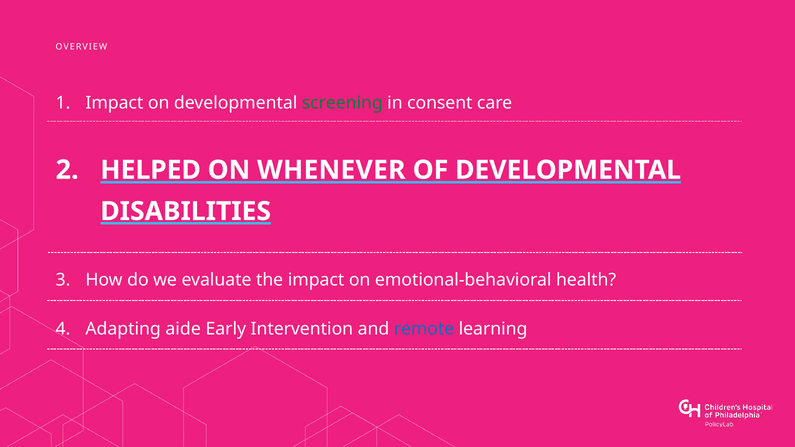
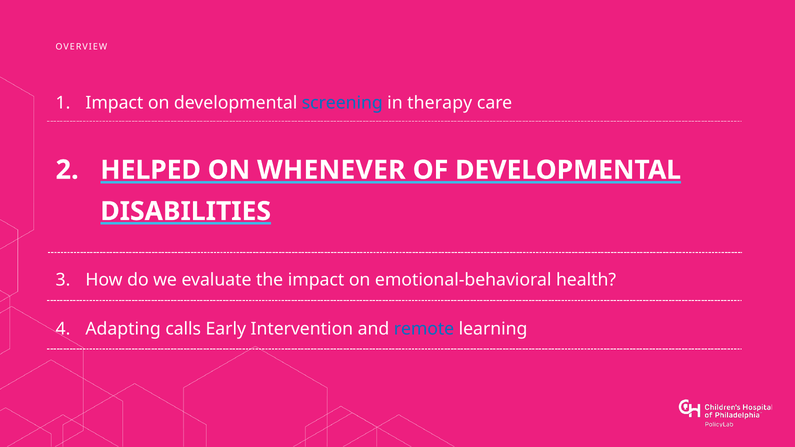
screening colour: green -> blue
consent: consent -> therapy
aide: aide -> calls
